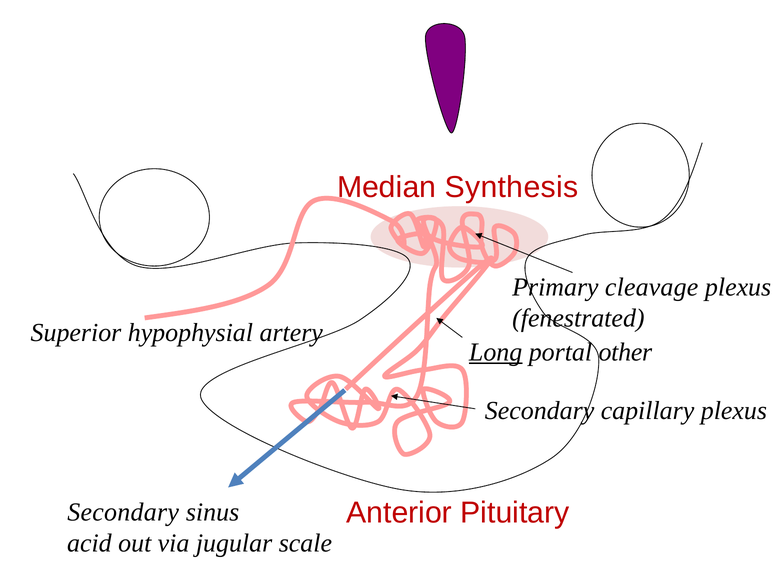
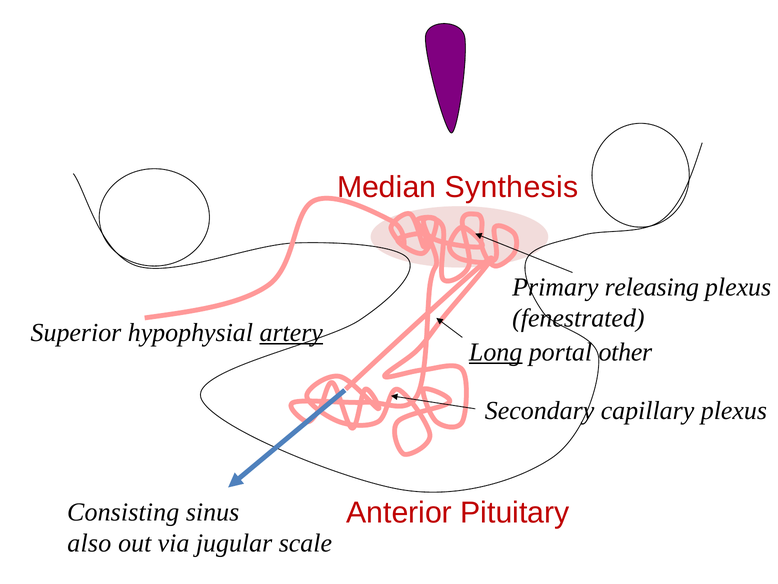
cleavage: cleavage -> releasing
artery underline: none -> present
Secondary at (123, 512): Secondary -> Consisting
acid: acid -> also
